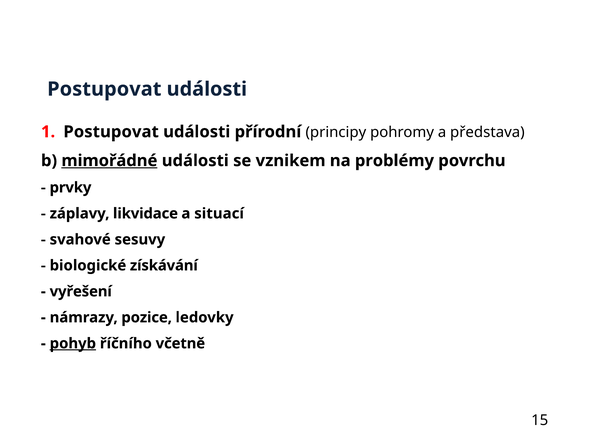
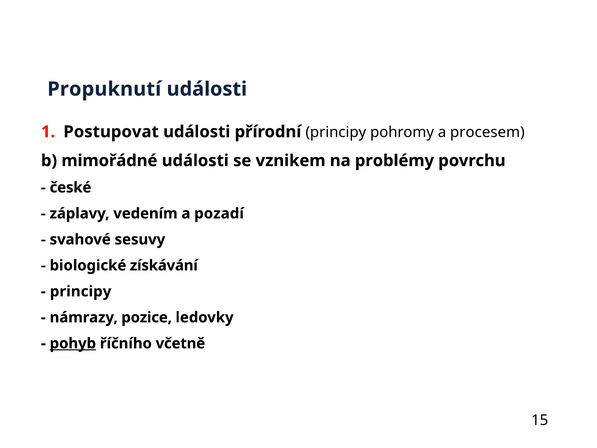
Postupovat at (104, 89): Postupovat -> Propuknutí
představa: představa -> procesem
mimořádné underline: present -> none
prvky: prvky -> české
likvidace: likvidace -> vedením
situací: situací -> pozadí
vyřešení at (81, 291): vyřešení -> principy
